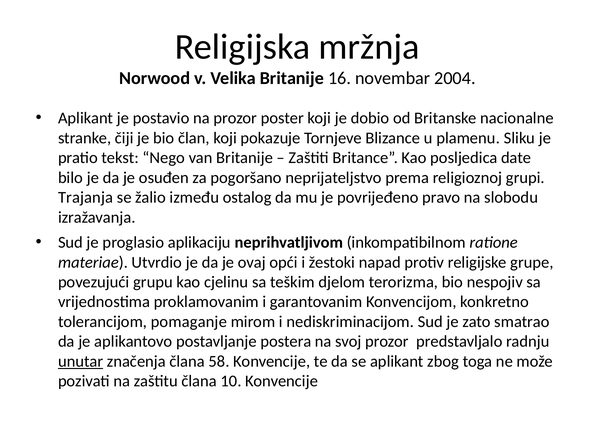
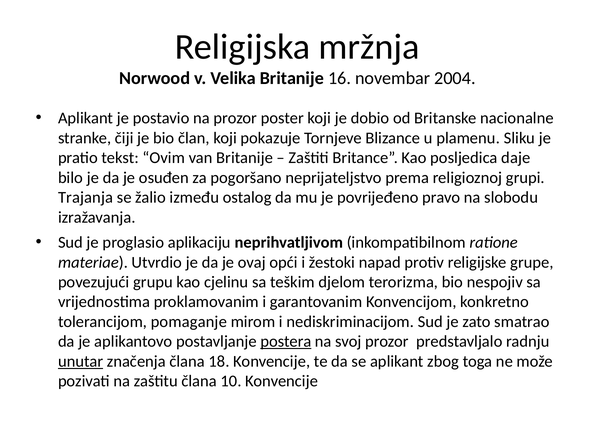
Nego: Nego -> Ovim
date: date -> daje
postera underline: none -> present
58: 58 -> 18
